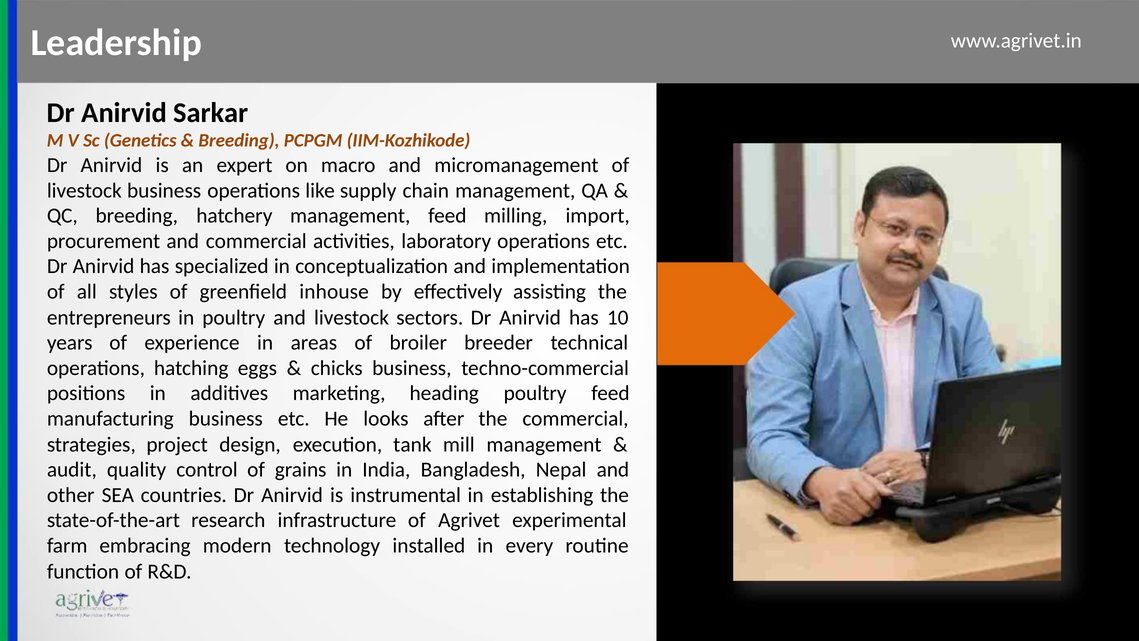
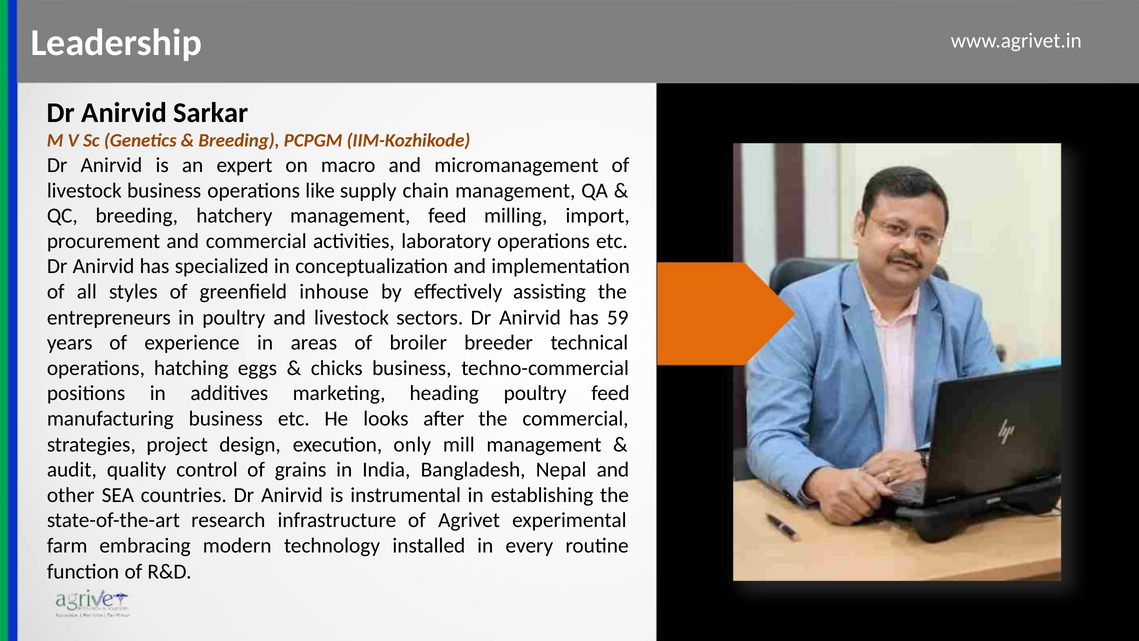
10: 10 -> 59
tank: tank -> only
